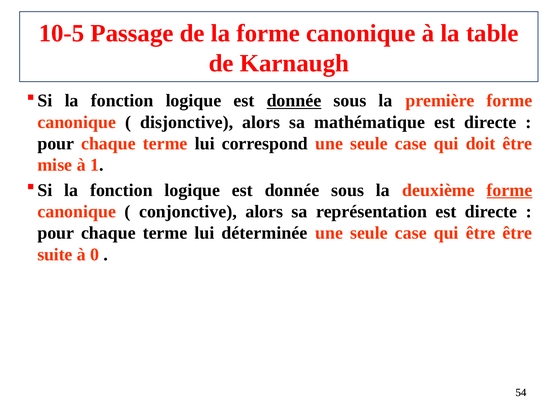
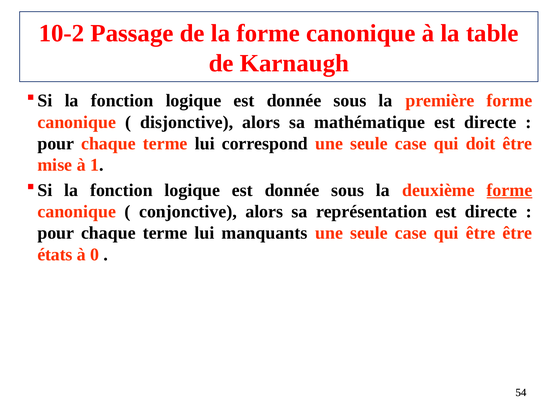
10-5: 10-5 -> 10-2
donnée at (294, 101) underline: present -> none
déterminée: déterminée -> manquants
suite: suite -> états
